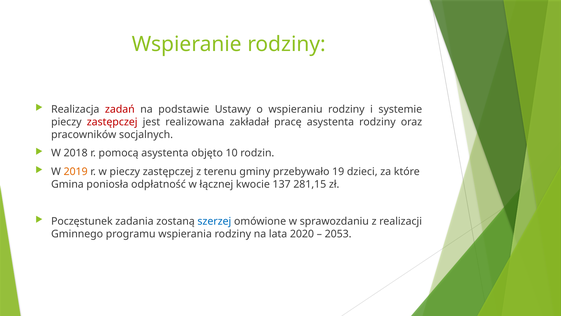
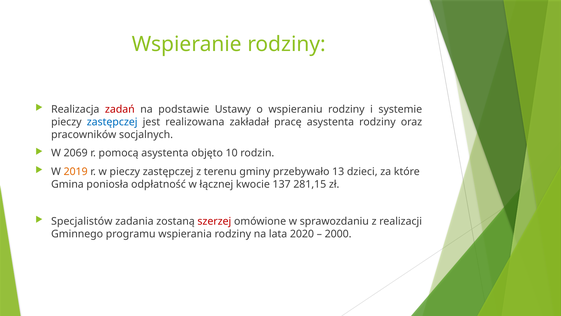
zastępczej at (112, 122) colour: red -> blue
2018: 2018 -> 2069
19: 19 -> 13
Poczęstunek: Poczęstunek -> Specjalistów
szerzej colour: blue -> red
2053: 2053 -> 2000
